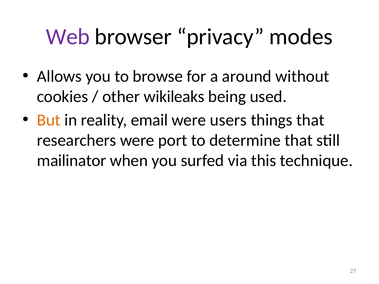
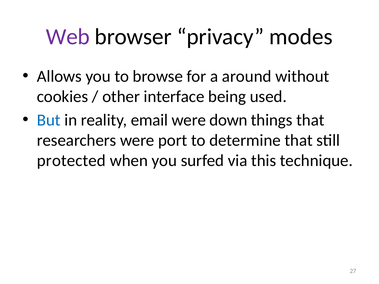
wikileaks: wikileaks -> interface
But colour: orange -> blue
users: users -> down
mailinator: mailinator -> protected
